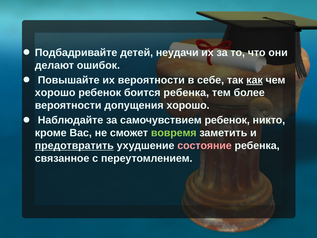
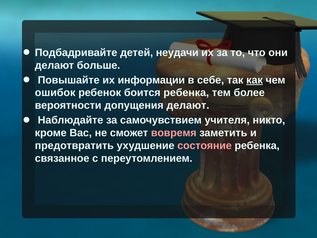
ошибок: ошибок -> больше
их вероятности: вероятности -> информации
хорошо at (55, 93): хорошо -> ошибок
допущения хорошо: хорошо -> делают
самочувствием ребенок: ребенок -> учителя
вовремя colour: light green -> pink
предотвратить underline: present -> none
